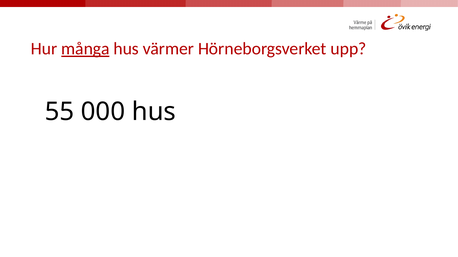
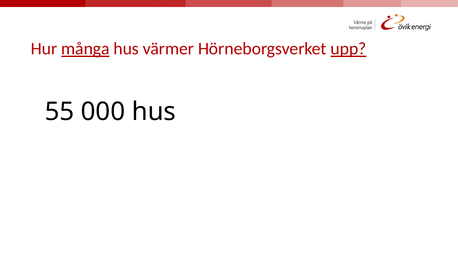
upp underline: none -> present
